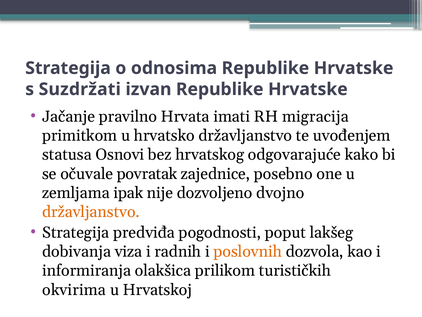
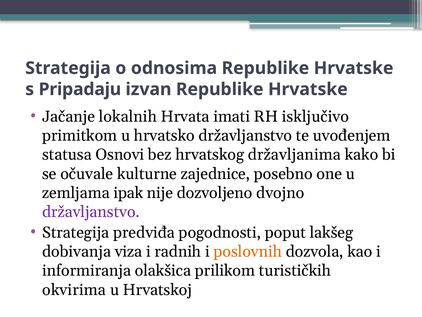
Suzdržati: Suzdržati -> Pripadaju
pravilno: pravilno -> lokalnih
migracija: migracija -> isključivo
odgovarajuće: odgovarajuće -> državljanima
povratak: povratak -> kulturne
državljanstvo at (91, 212) colour: orange -> purple
